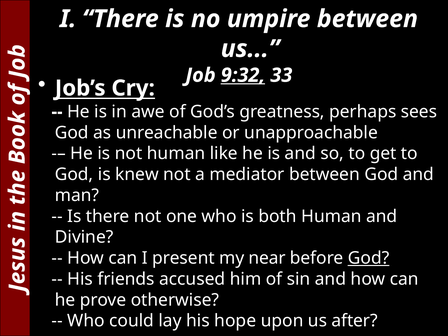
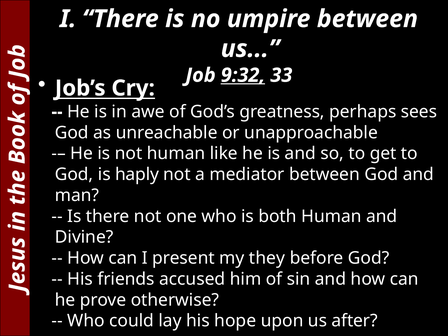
knew: knew -> haply
near: near -> they
God at (369, 258) underline: present -> none
